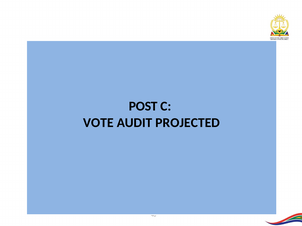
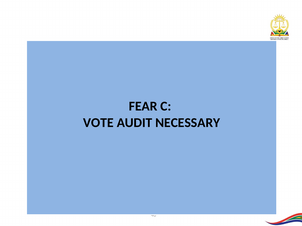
POST: POST -> FEAR
PROJECTED: PROJECTED -> NECESSARY
